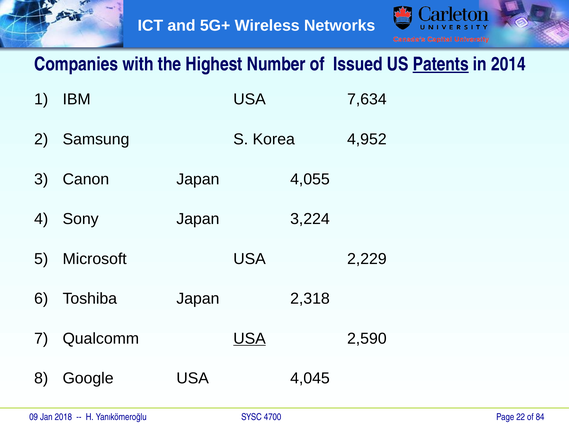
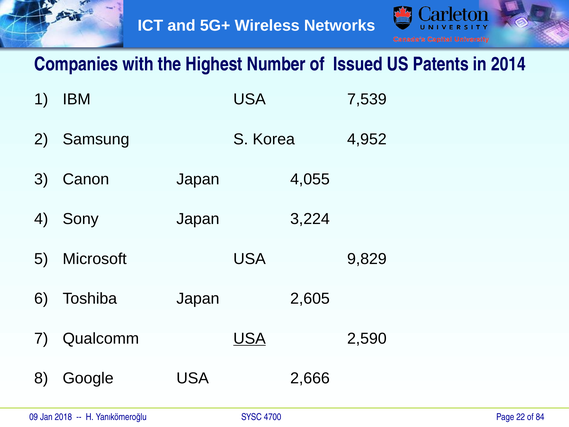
Patents underline: present -> none
7,634: 7,634 -> 7,539
2,229: 2,229 -> 9,829
2,318: 2,318 -> 2,605
4,045: 4,045 -> 2,666
